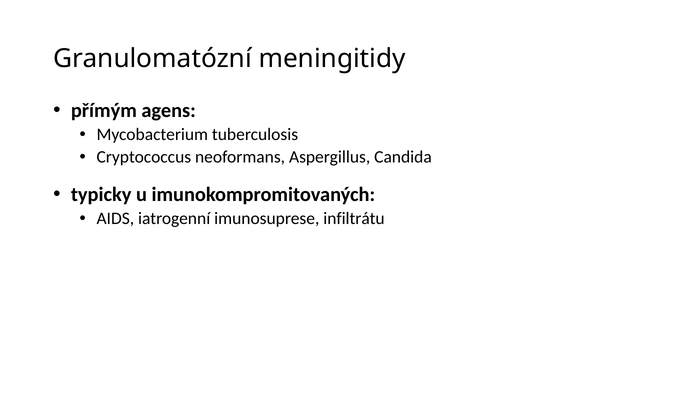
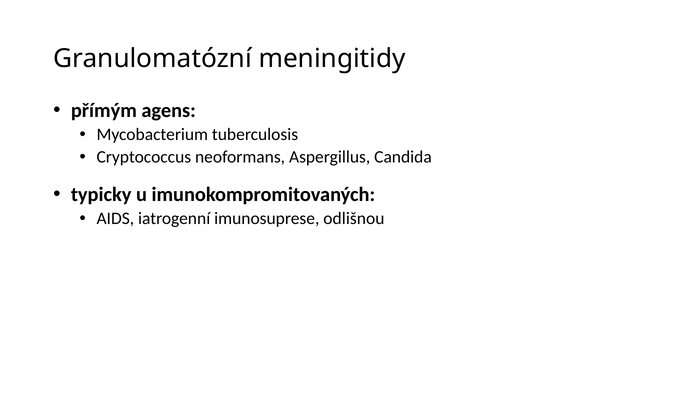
infiltrátu: infiltrátu -> odlišnou
